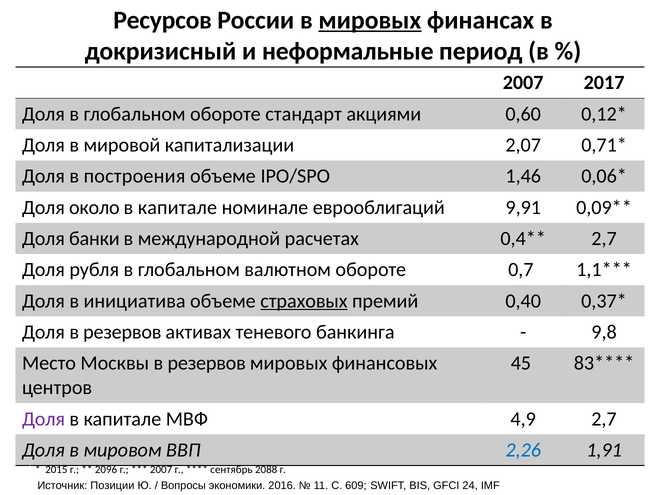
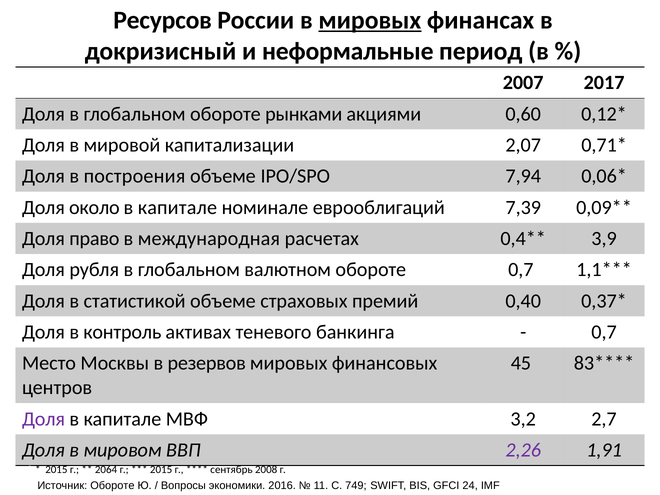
стандарт: стандарт -> рынками
1,46: 1,46 -> 7,94
9,91: 9,91 -> 7,39
банки: банки -> право
международной: международной -> международная
2,7 at (604, 239): 2,7 -> 3,9
инициатива: инициатива -> статистикой
страховых underline: present -> none
Доля в резервов: резервов -> контроль
9,8 at (604, 332): 9,8 -> 0,7
4,9: 4,9 -> 3,2
2,26 colour: blue -> purple
2096: 2096 -> 2064
2007 at (161, 469): 2007 -> 2015
2088: 2088 -> 2008
Источник Позиции: Позиции -> Обороте
609: 609 -> 749
